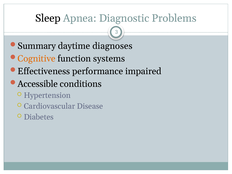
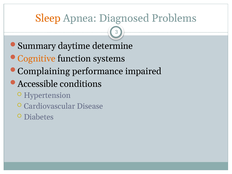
Sleep colour: black -> orange
Diagnostic: Diagnostic -> Diagnosed
diagnoses: diagnoses -> determine
Effectiveness: Effectiveness -> Complaining
